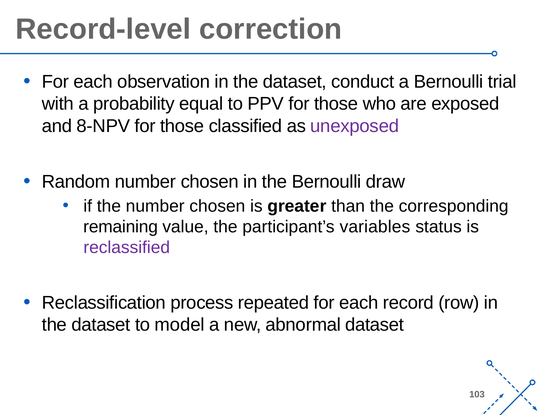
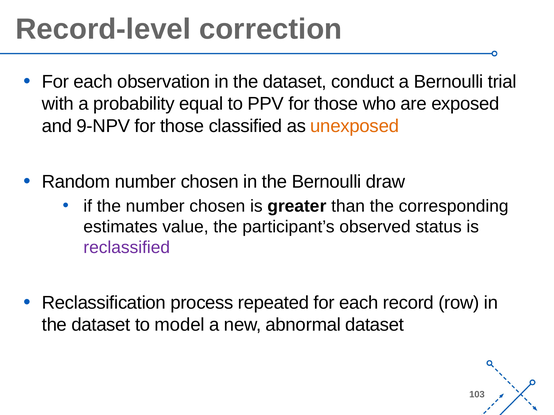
8-NPV: 8-NPV -> 9-NPV
unexposed colour: purple -> orange
remaining: remaining -> estimates
variables: variables -> observed
